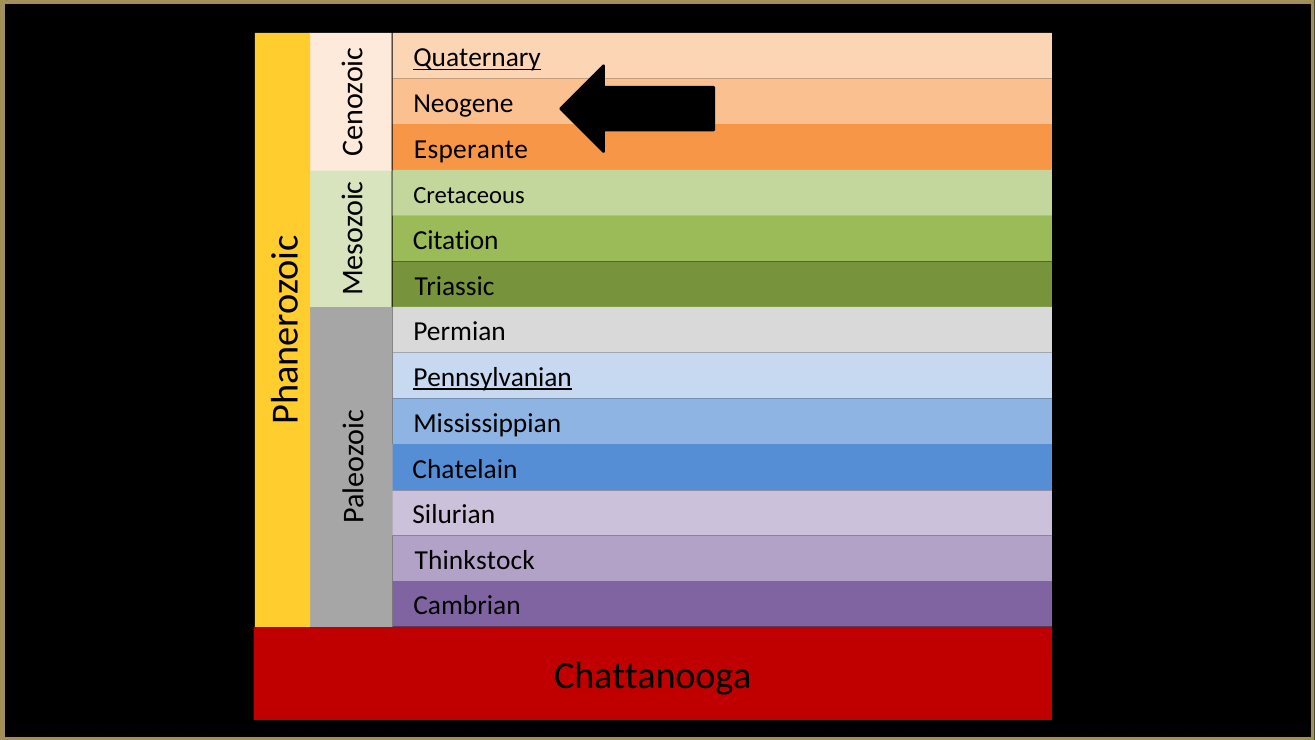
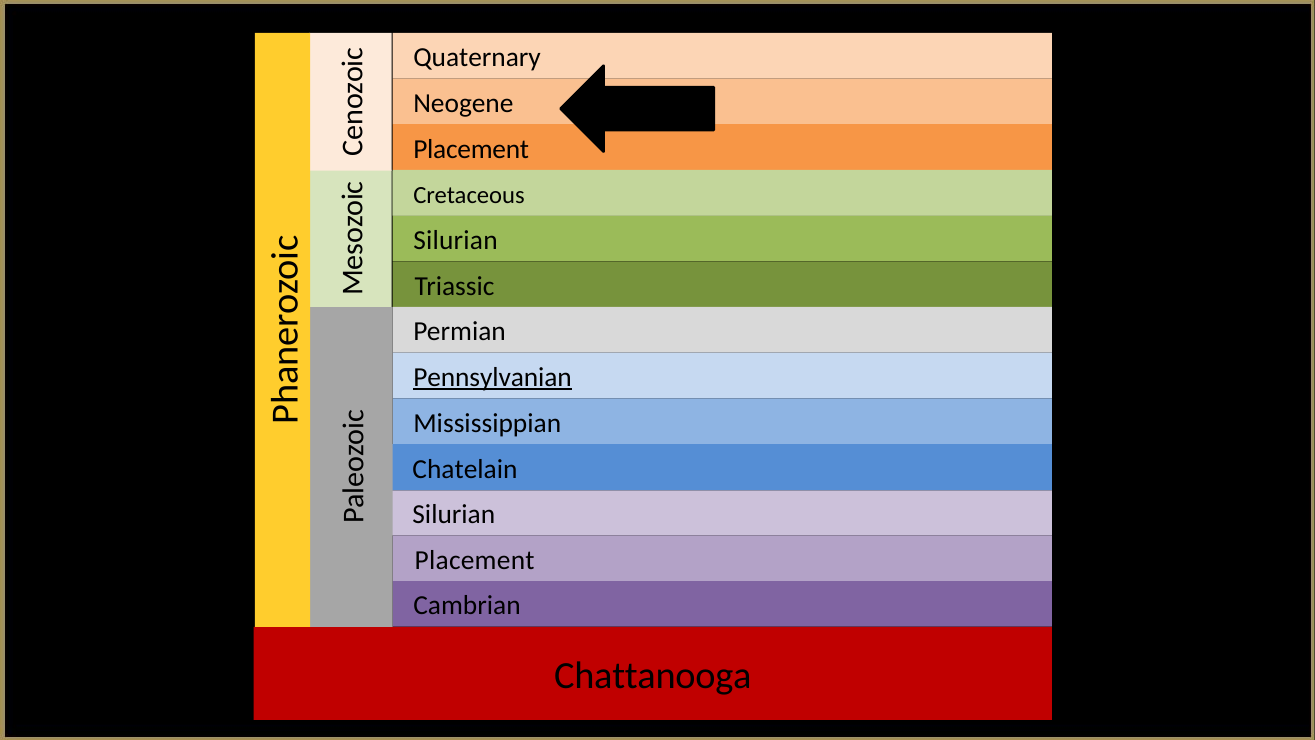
Quaternary underline: present -> none
Esperante at (471, 149): Esperante -> Placement
Citation at (456, 240): Citation -> Silurian
Thinkstock at (475, 560): Thinkstock -> Placement
